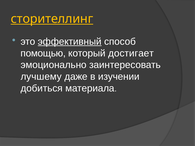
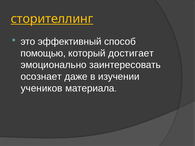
эффективный underline: present -> none
лучшему: лучшему -> осознает
добиться: добиться -> учеников
